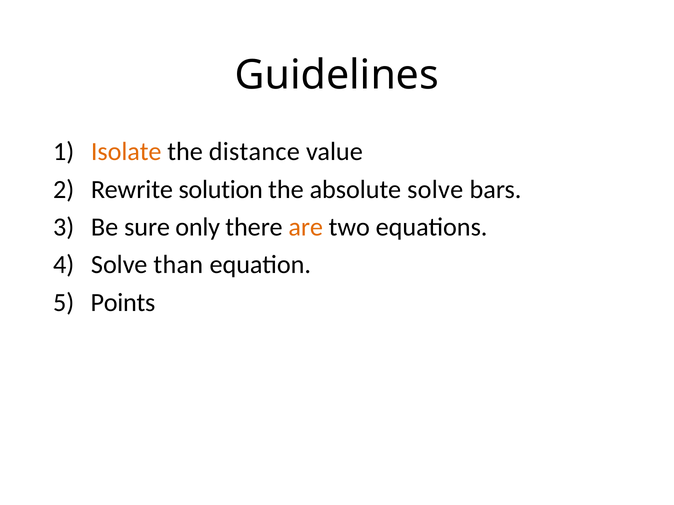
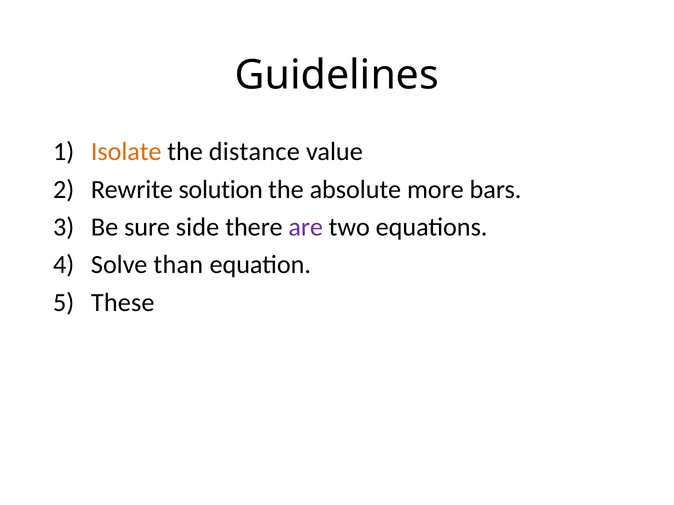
absolute solve: solve -> more
only: only -> side
are colour: orange -> purple
Points: Points -> These
